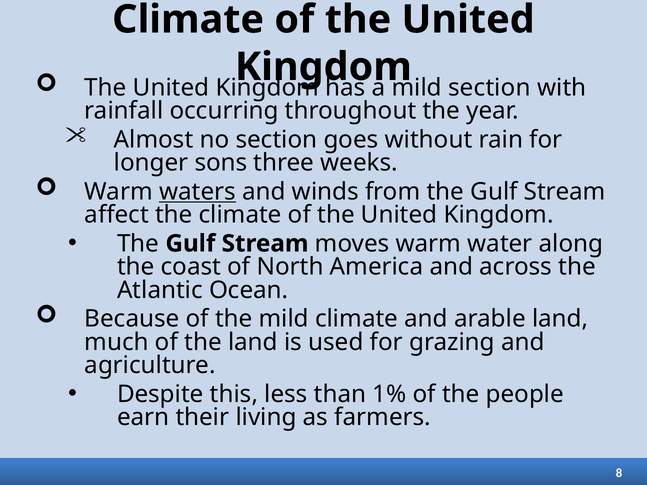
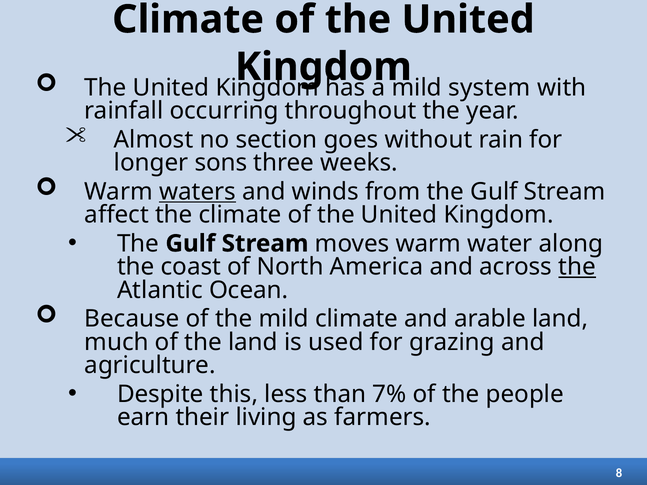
mild section: section -> system
the at (577, 267) underline: none -> present
1%: 1% -> 7%
